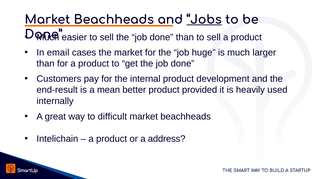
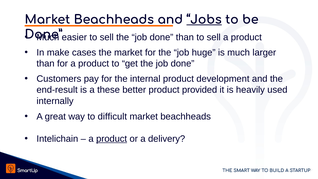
email: email -> make
mean: mean -> these
product at (112, 139) underline: none -> present
address: address -> delivery
